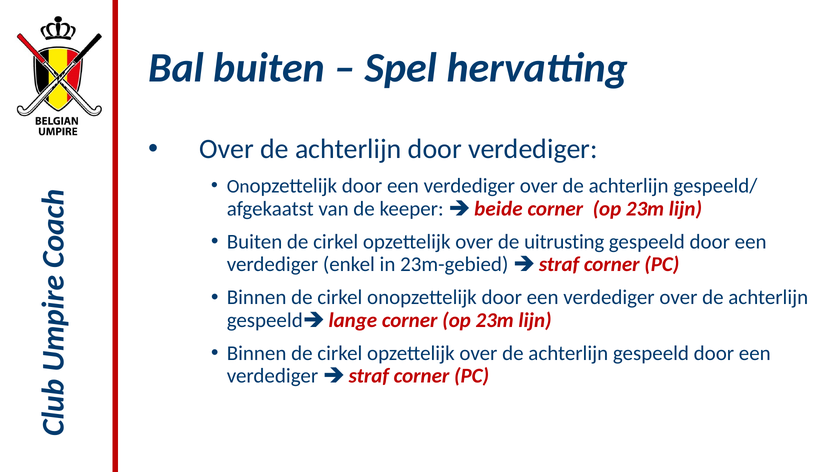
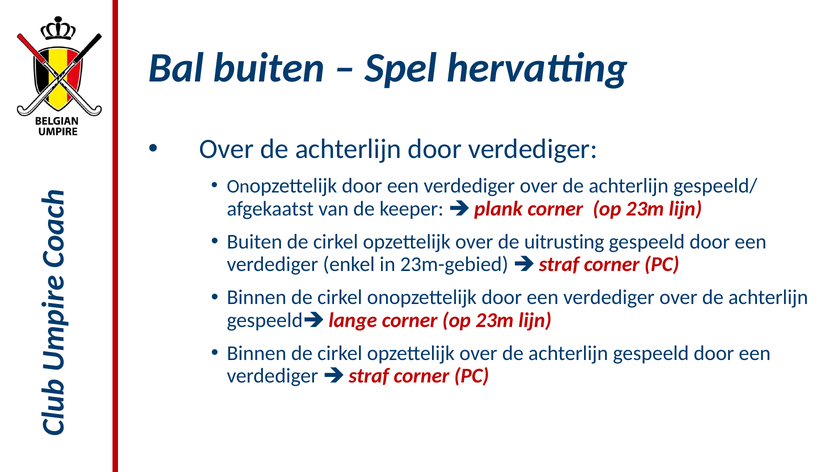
beide: beide -> plank
